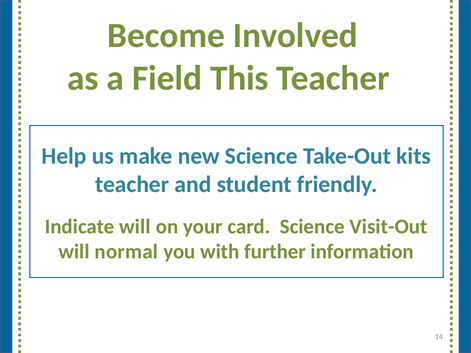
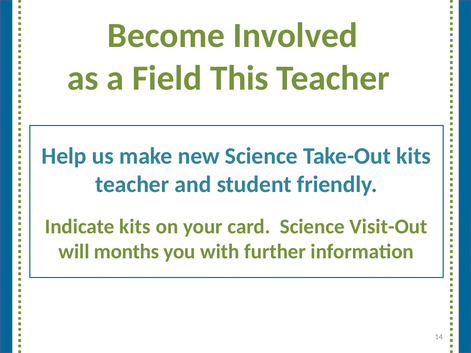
Indicate will: will -> kits
normal: normal -> months
